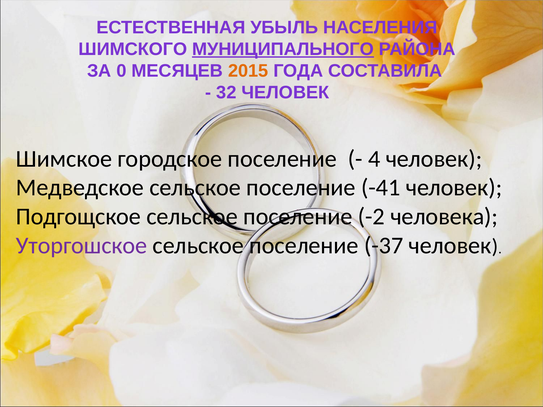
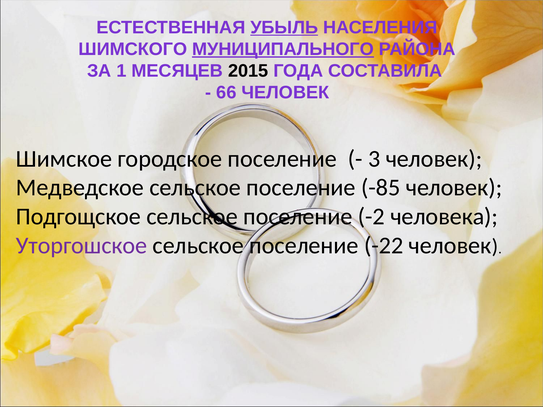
УБЫЛЬ underline: none -> present
0: 0 -> 1
2015 colour: orange -> black
32: 32 -> 66
4: 4 -> 3
-41: -41 -> -85
-37: -37 -> -22
